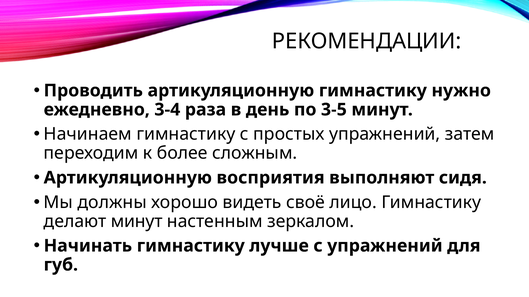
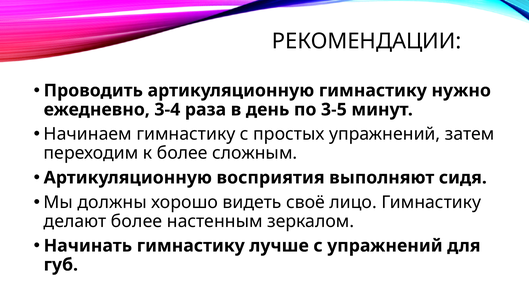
делают минут: минут -> более
